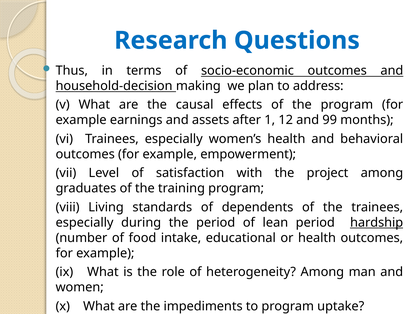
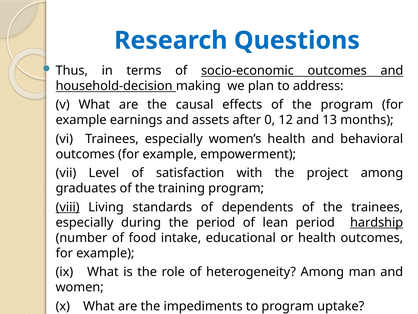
1: 1 -> 0
99: 99 -> 13
viii underline: none -> present
